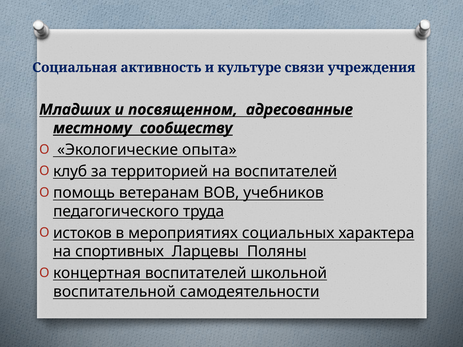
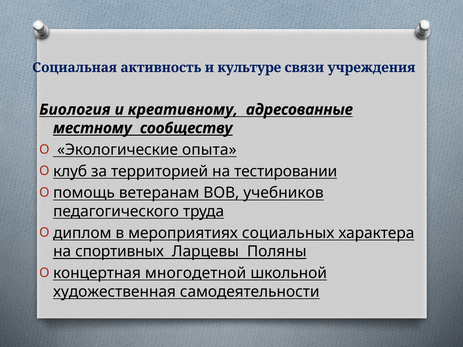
Младших: Младших -> Биология
посвященном: посвященном -> креативному
на воспитателей: воспитателей -> тестировании
истоков: истоков -> диплом
концертная воспитателей: воспитателей -> многодетной
воспитательной: воспитательной -> художественная
